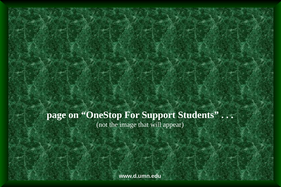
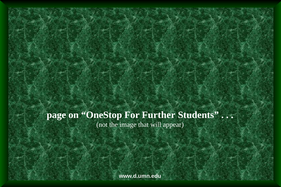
Support: Support -> Further
